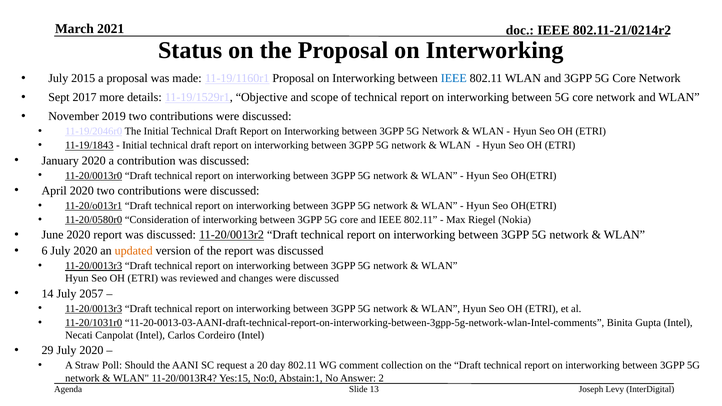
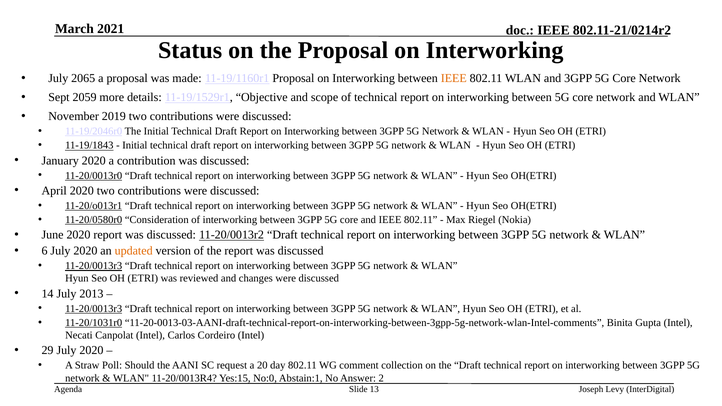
2015: 2015 -> 2065
IEEE at (454, 78) colour: blue -> orange
2017: 2017 -> 2059
2057: 2057 -> 2013
